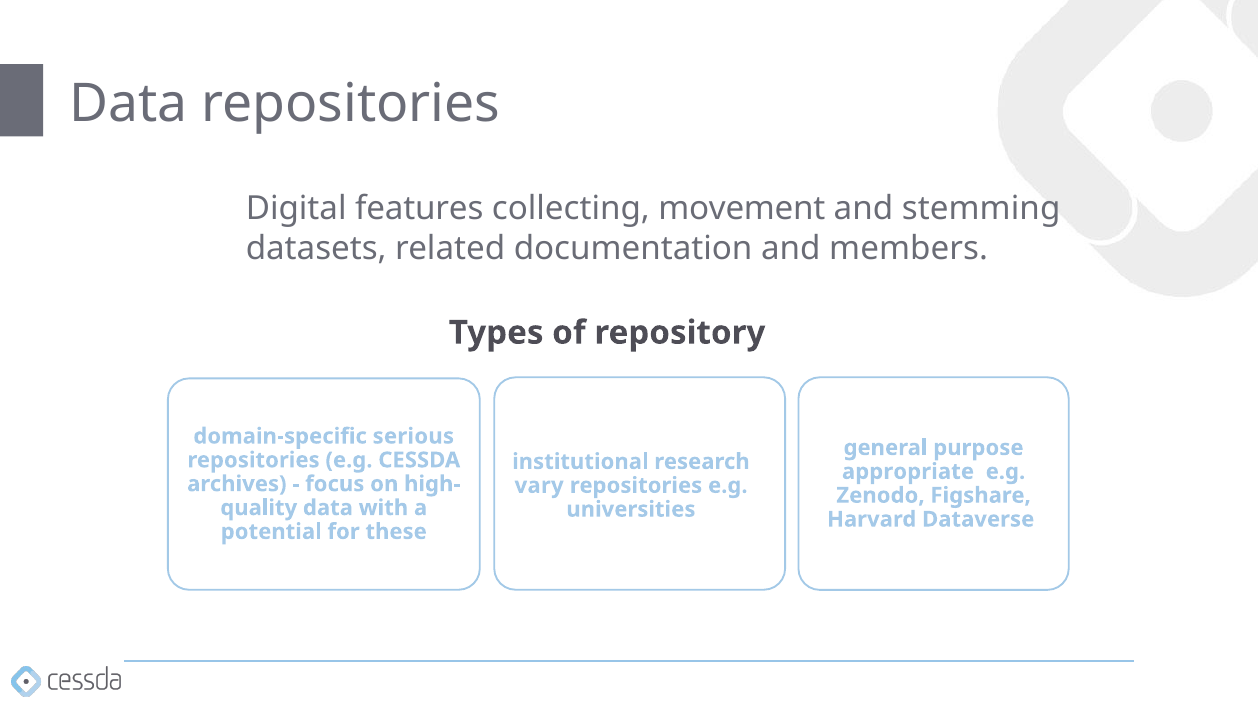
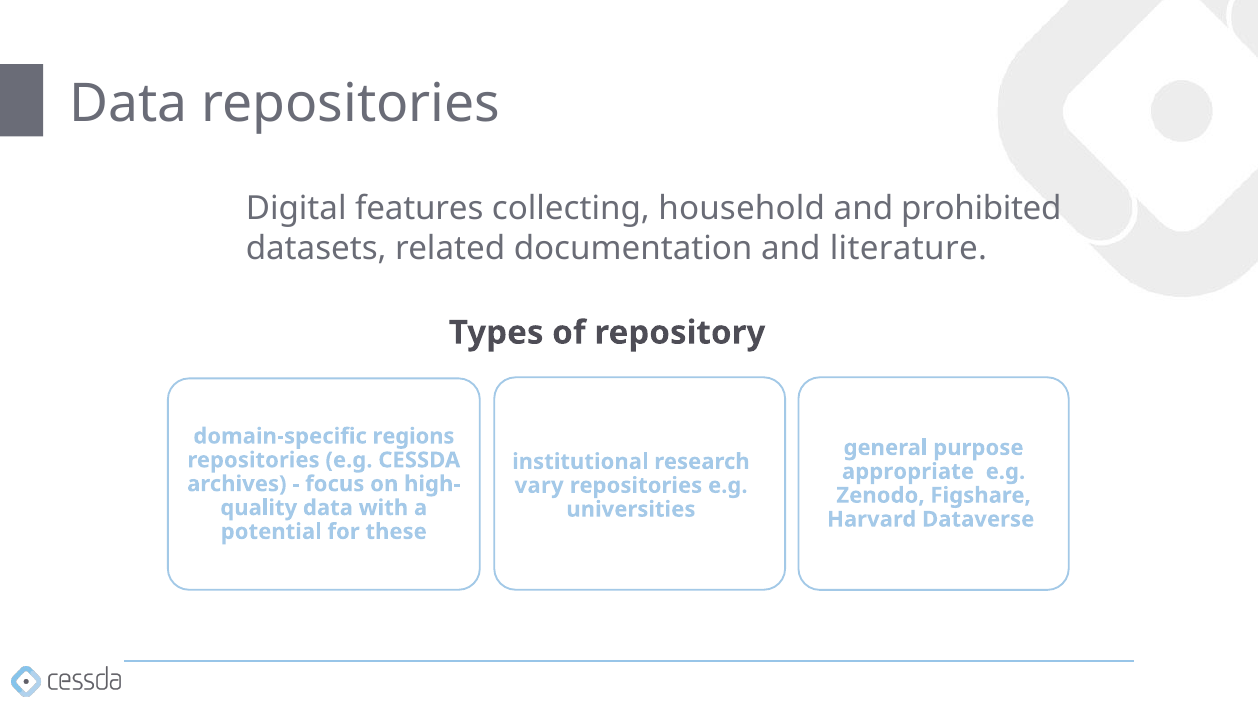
movement: movement -> household
stemming: stemming -> prohibited
members: members -> literature
serious: serious -> regions
